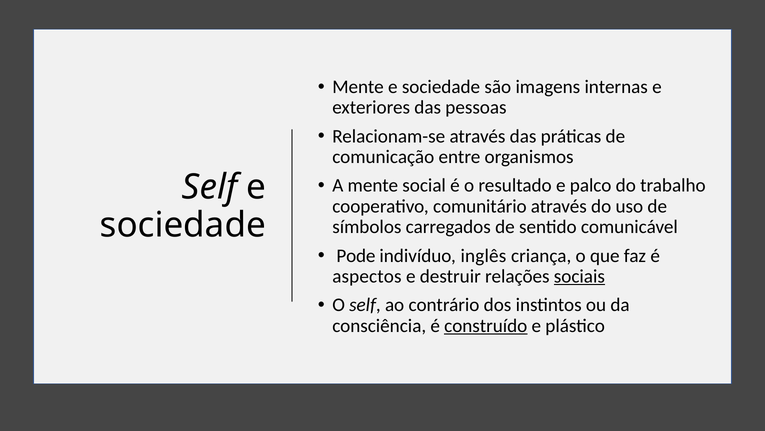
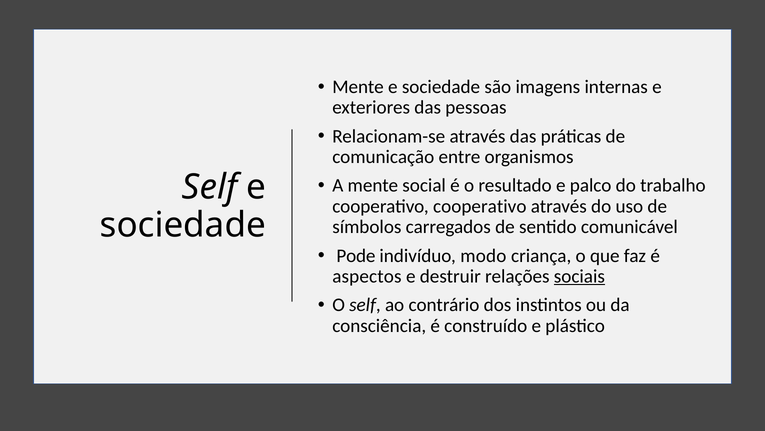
cooperativo comunitário: comunitário -> cooperativo
inglês: inglês -> modo
construído underline: present -> none
